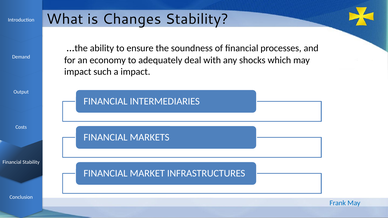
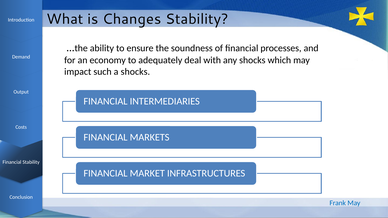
a impact: impact -> shocks
